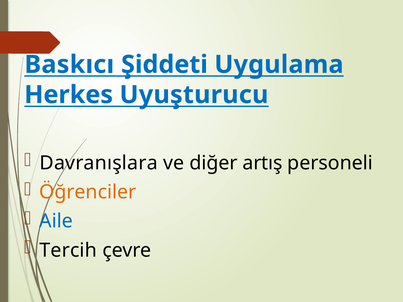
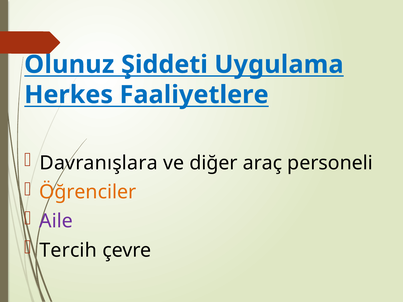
Baskıcı: Baskıcı -> Olunuz
Uyuşturucu: Uyuşturucu -> Faaliyetlere
artış: artış -> araç
Aile colour: blue -> purple
